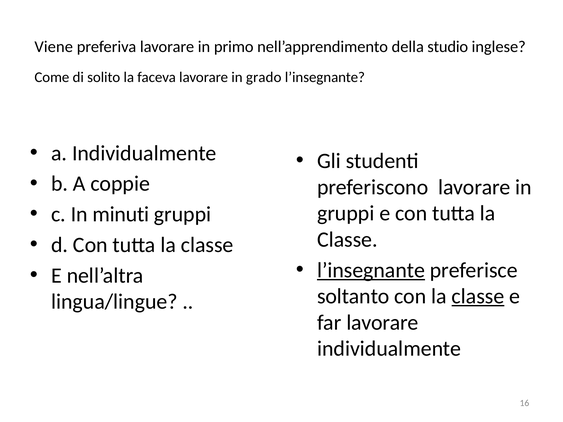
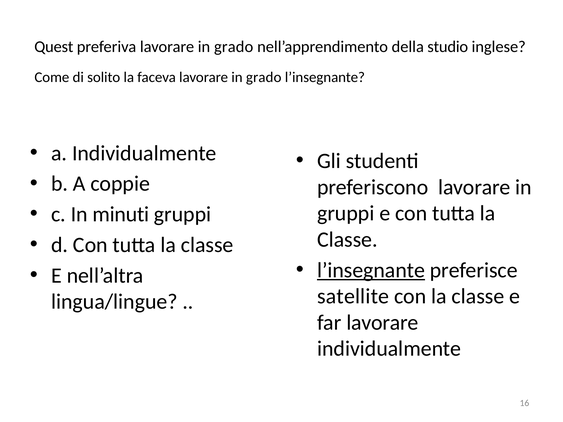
Viene: Viene -> Quest
preferiva lavorare in primo: primo -> grado
soltanto: soltanto -> satellite
classe at (478, 297) underline: present -> none
